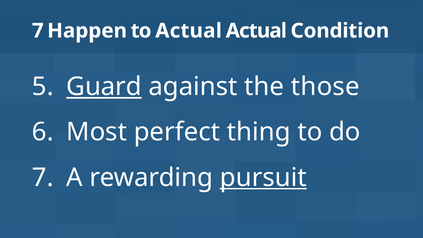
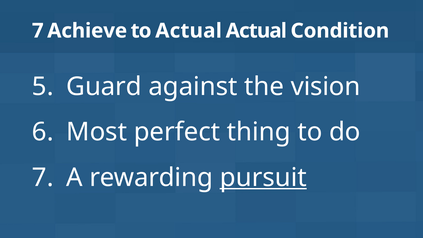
Happen: Happen -> Achieve
Guard underline: present -> none
those: those -> vision
